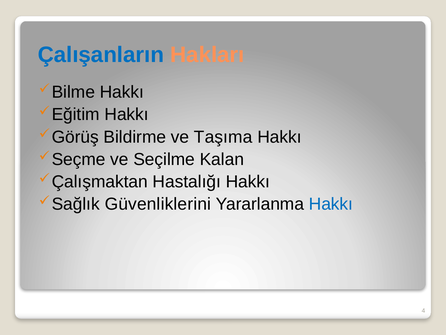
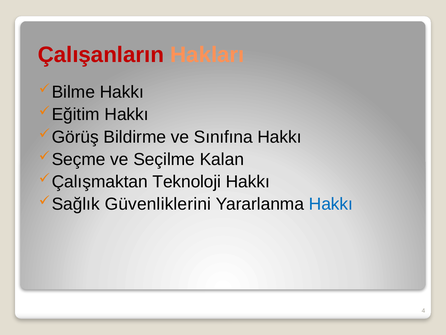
Çalışanların colour: blue -> red
Taşıma: Taşıma -> Sınıfına
Hastalığı: Hastalığı -> Teknoloji
